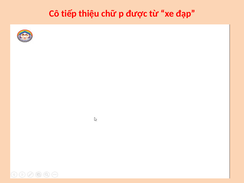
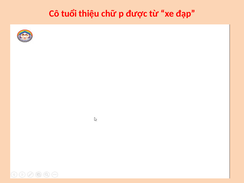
tiếp: tiếp -> tuổi
